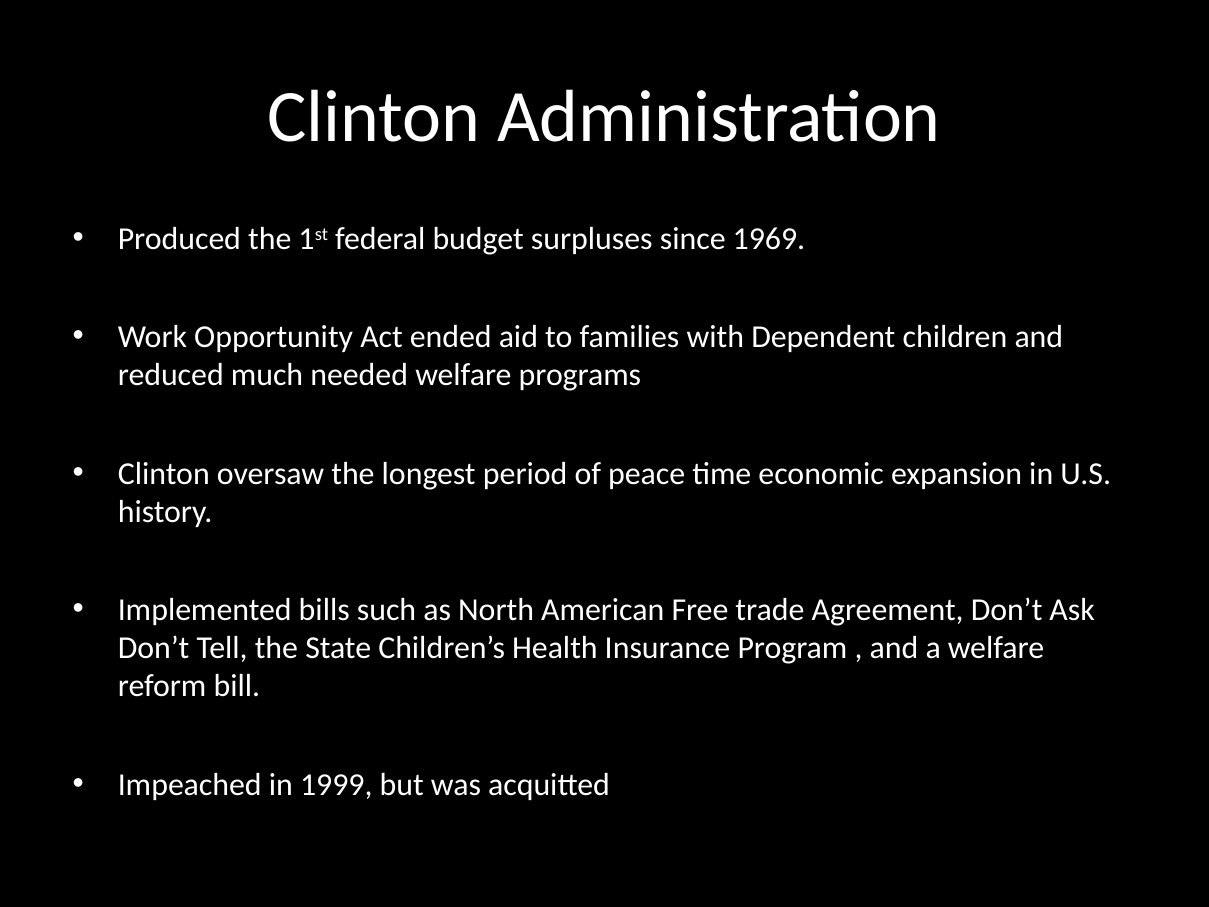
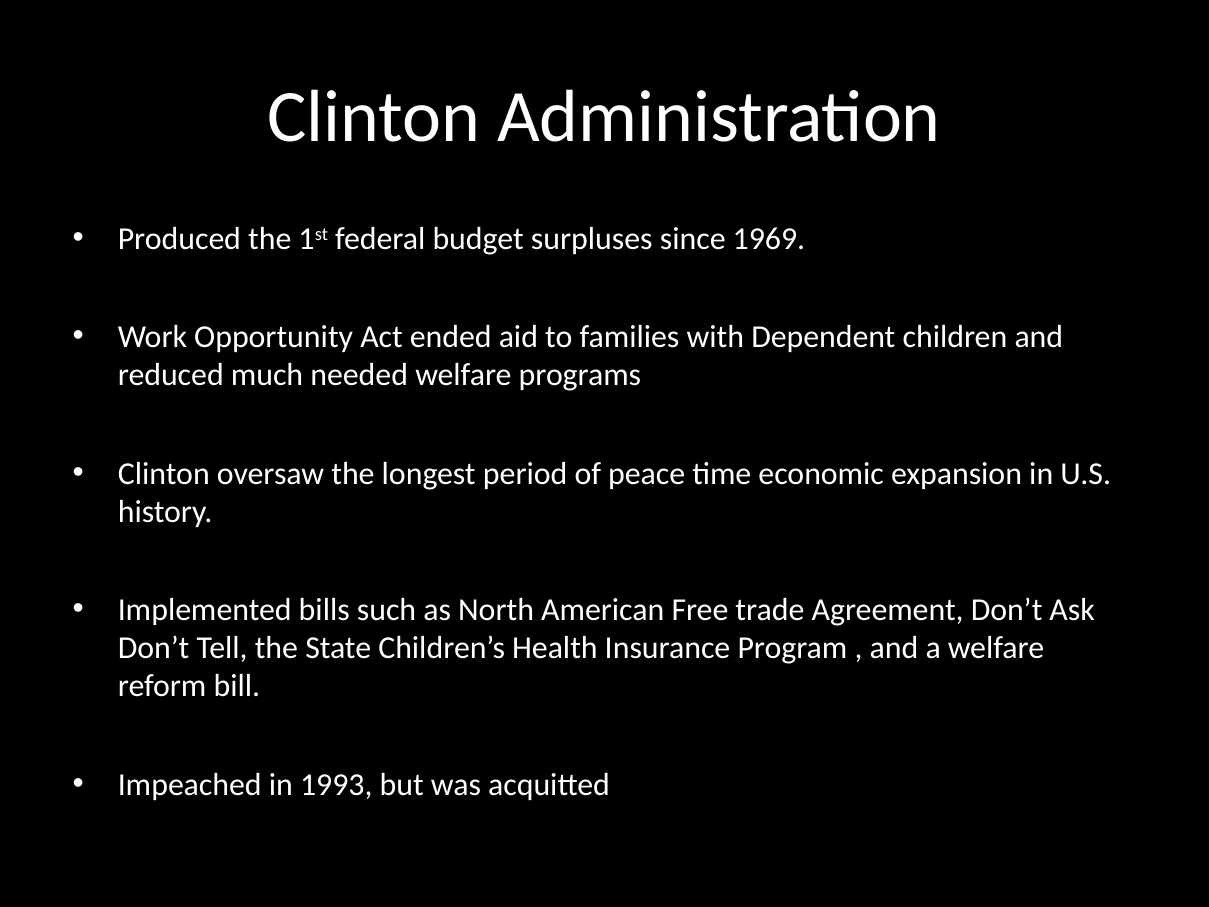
1999: 1999 -> 1993
